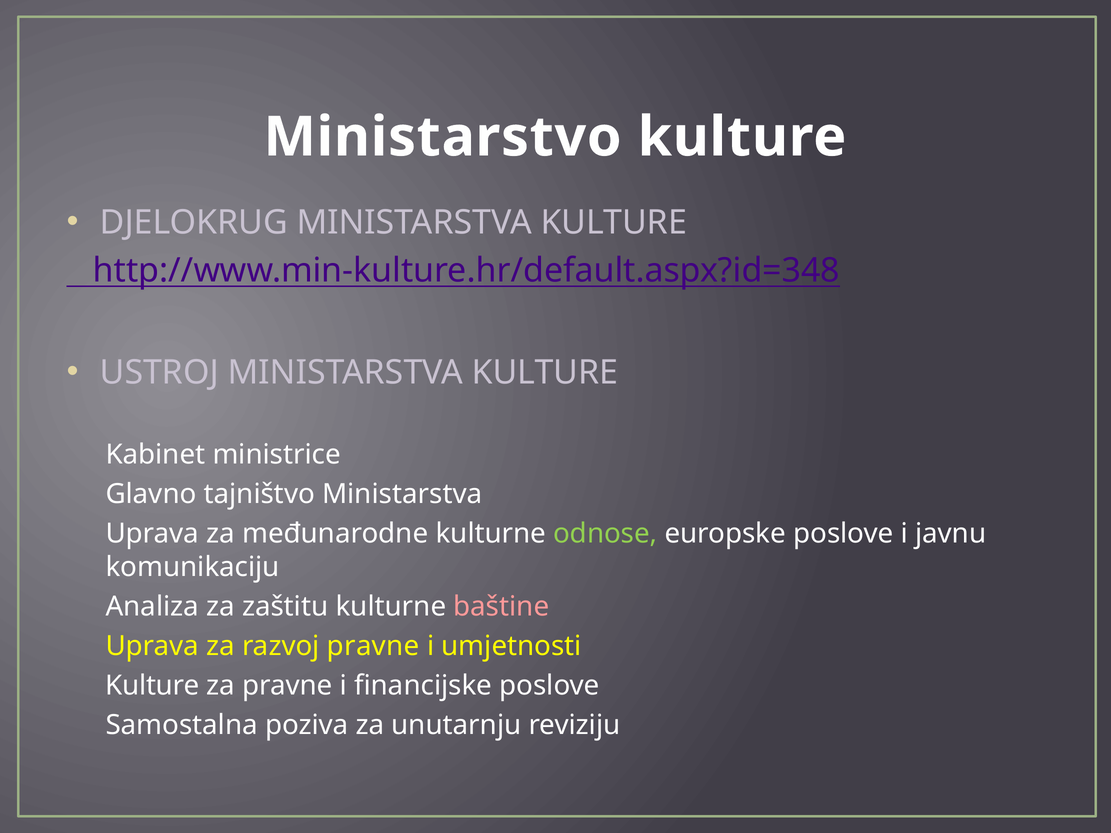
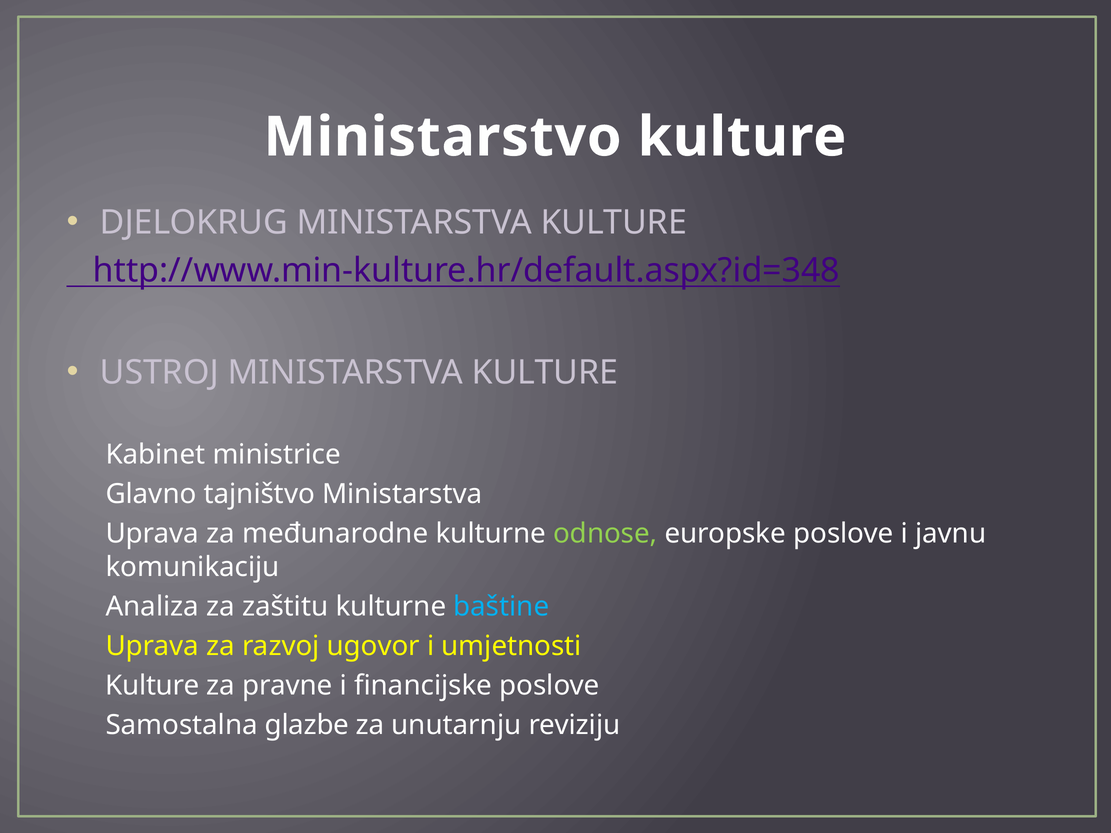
baštine colour: pink -> light blue
razvoj pravne: pravne -> ugovor
poziva: poziva -> glazbe
